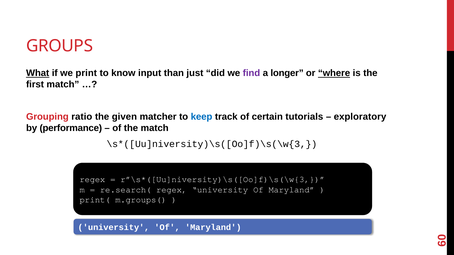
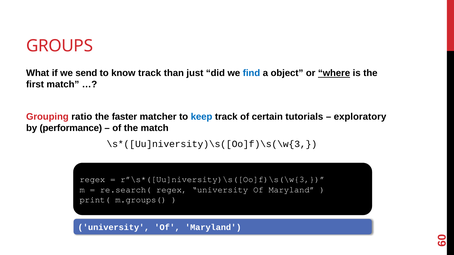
What underline: present -> none
print: print -> send
know input: input -> track
find colour: purple -> blue
longer: longer -> object
given: given -> faster
